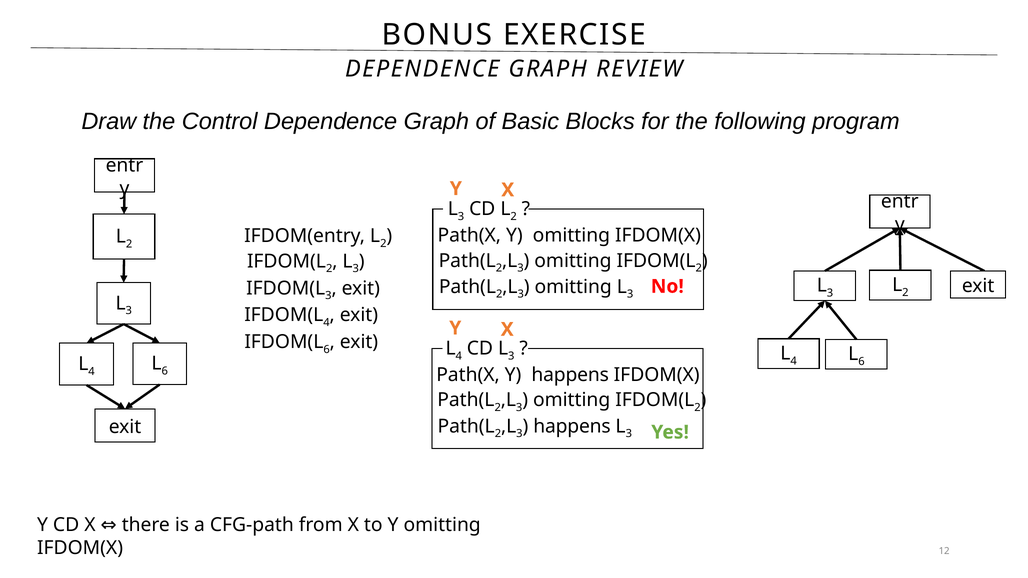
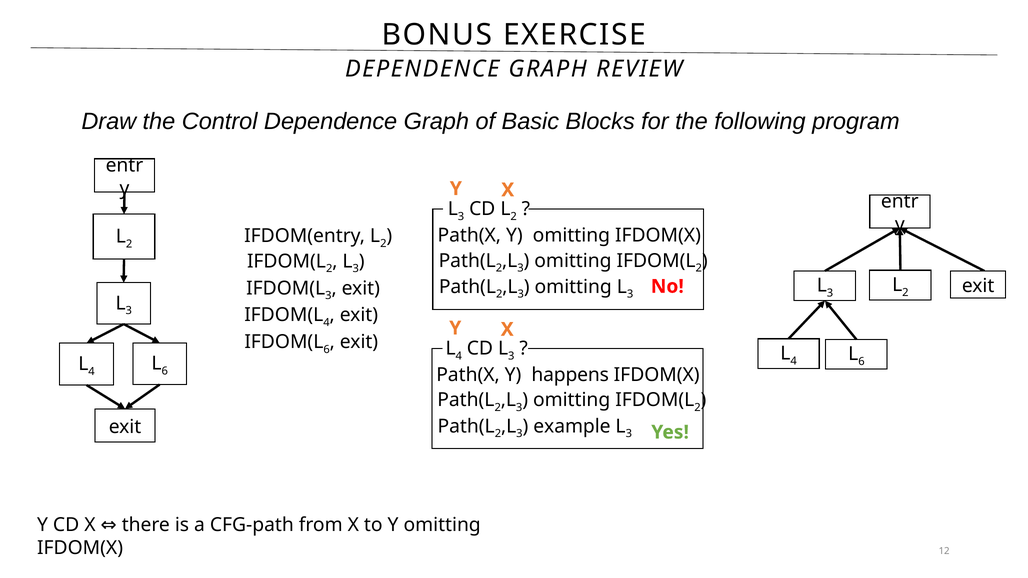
happens at (572, 426): happens -> example
